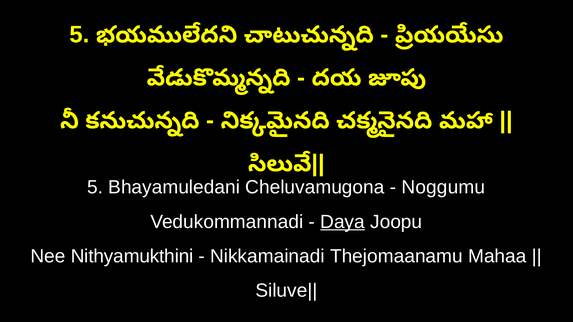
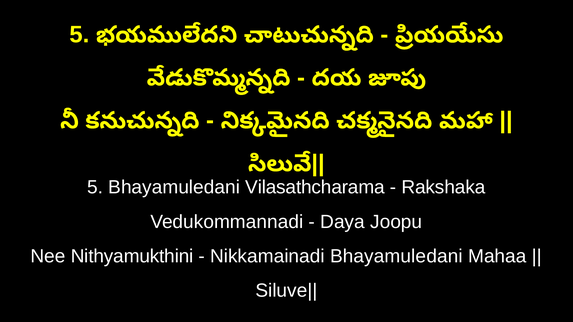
Cheluvamugona: Cheluvamugona -> Vilasathcharama
Noggumu: Noggumu -> Rakshaka
Daya underline: present -> none
Nikkamainadi Thejomaanamu: Thejomaanamu -> Bhayamuledani
